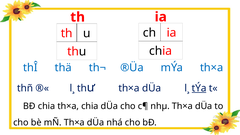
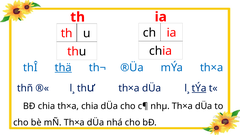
thä underline: none -> present
